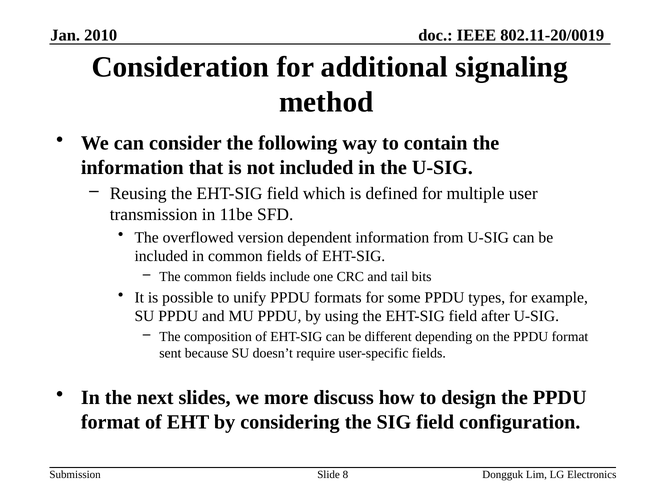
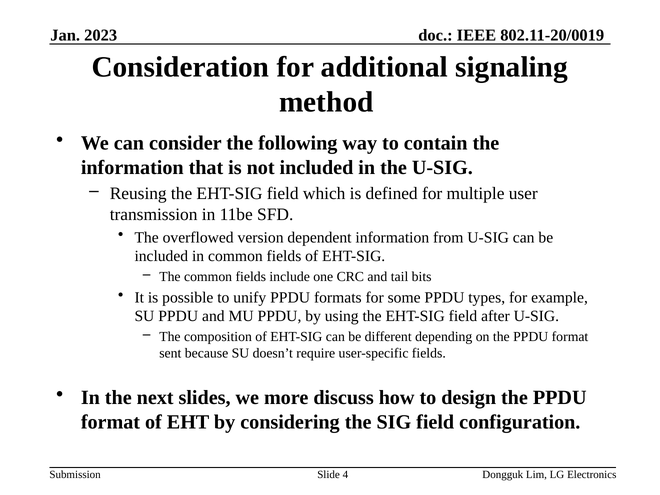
2010: 2010 -> 2023
8: 8 -> 4
